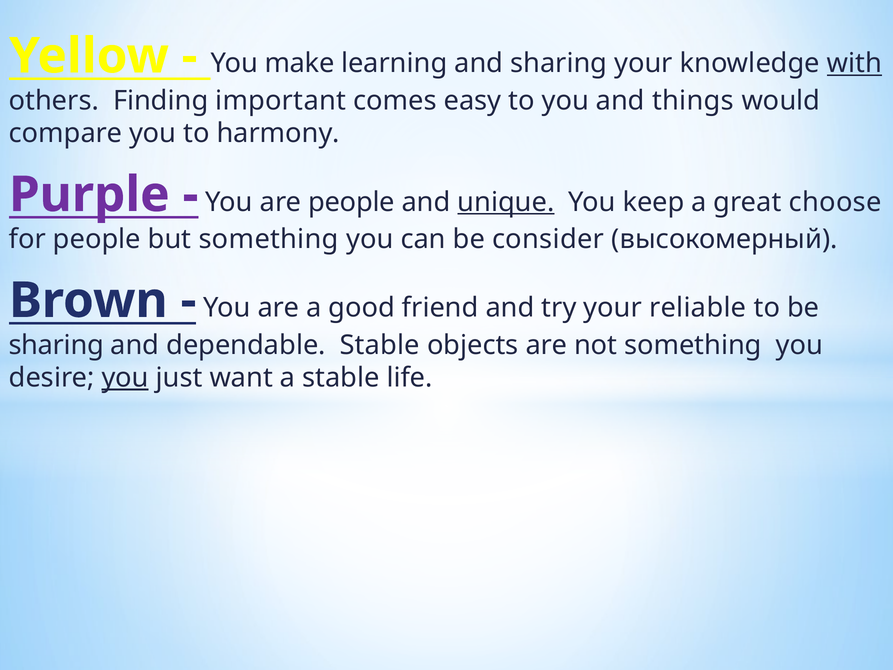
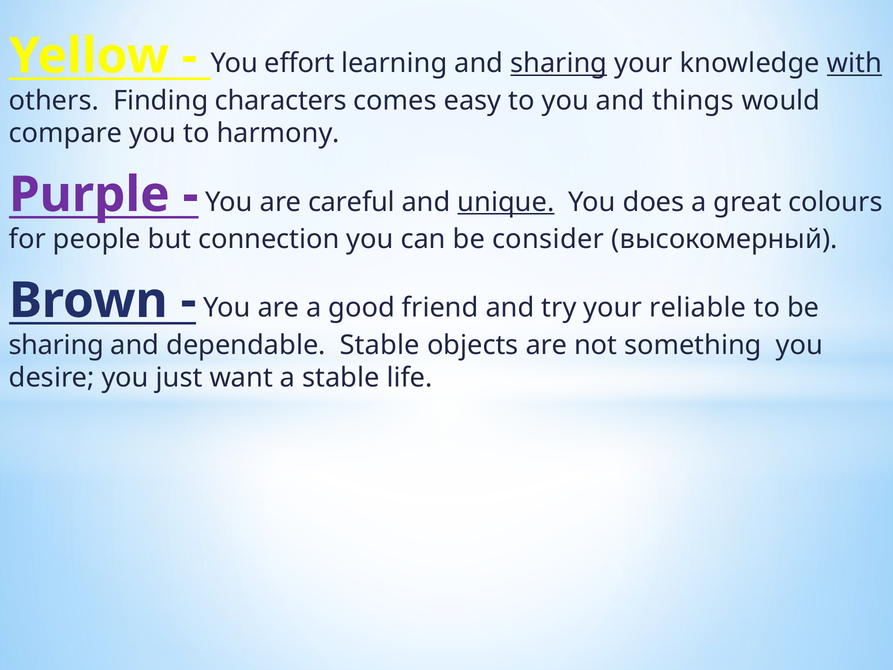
make: make -> effort
sharing at (559, 63) underline: none -> present
important: important -> characters
are people: people -> careful
keep: keep -> does
choose: choose -> colours
but something: something -> connection
you at (125, 378) underline: present -> none
